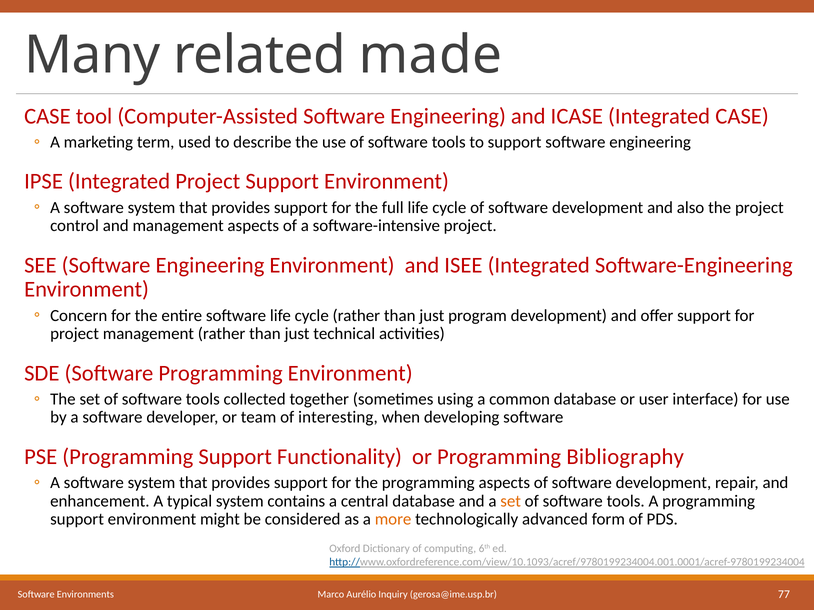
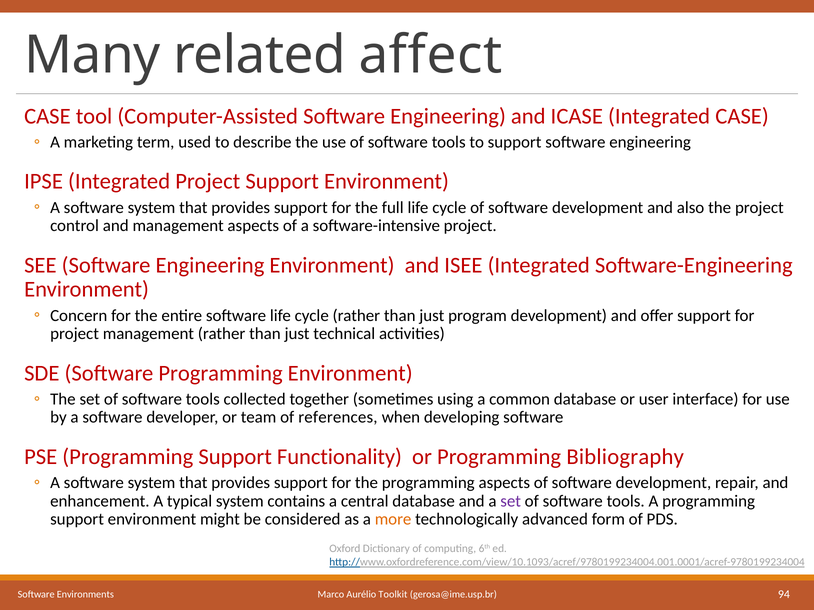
made: made -> affect
interesting: interesting -> references
set at (511, 501) colour: orange -> purple
Inquiry: Inquiry -> Toolkit
77: 77 -> 94
